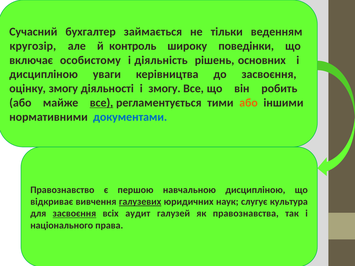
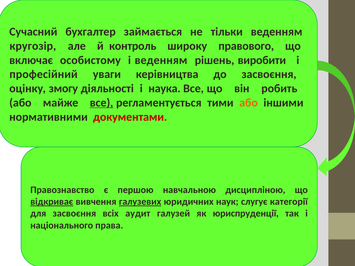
поведінки: поведінки -> правового
і діяльність: діяльність -> веденням
основних: основних -> виробити
дисципліною at (44, 74): дисципліною -> професійний
і змогу: змогу -> наука
документами colour: blue -> red
відкриває underline: none -> present
культура: культура -> категорії
засвоєння at (74, 214) underline: present -> none
правознавства: правознавства -> юриспруденції
